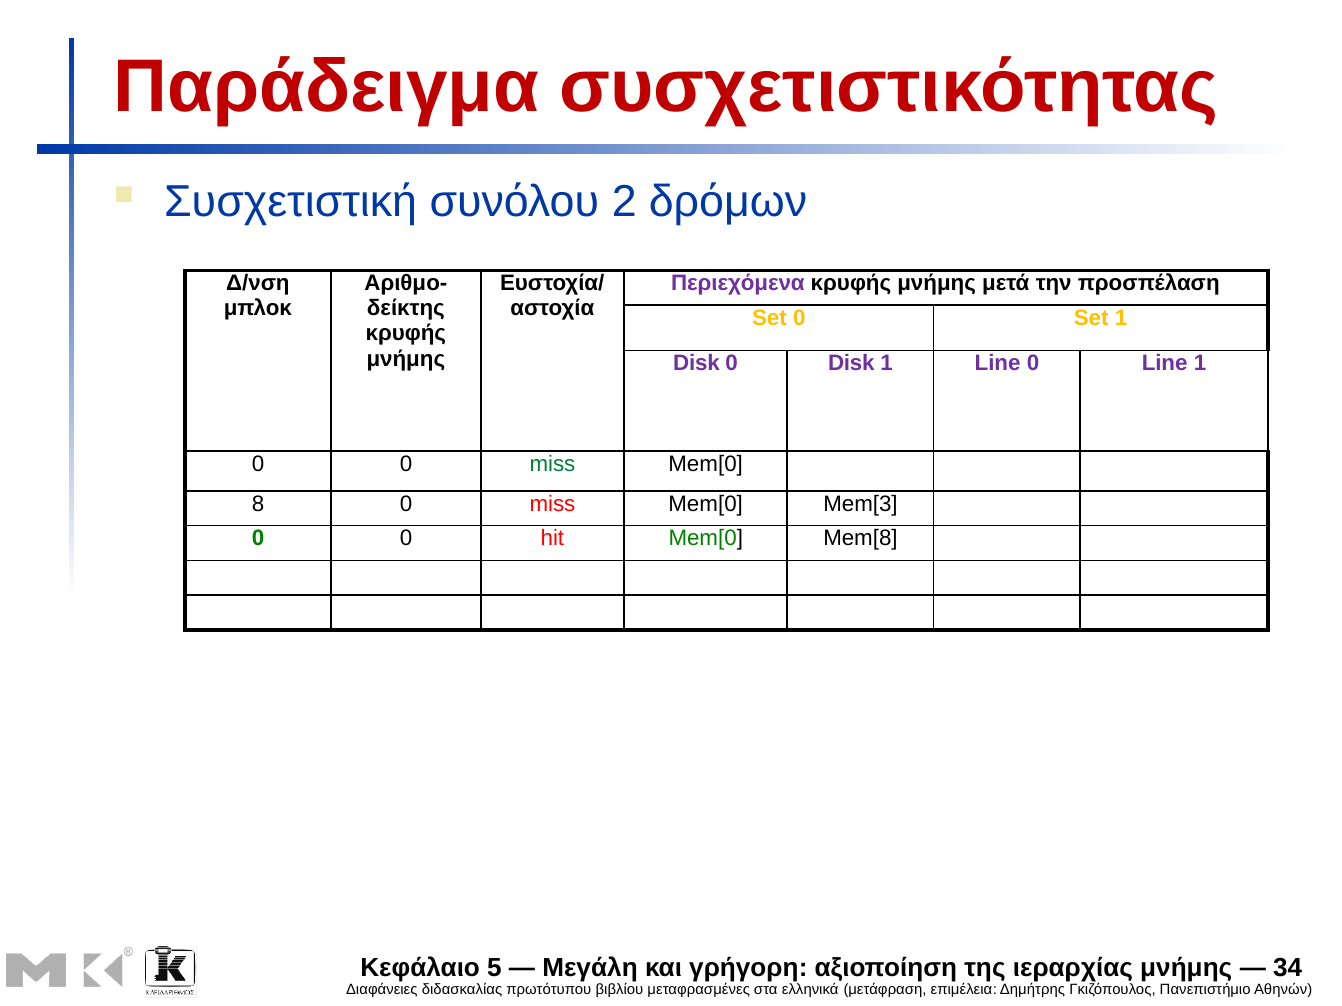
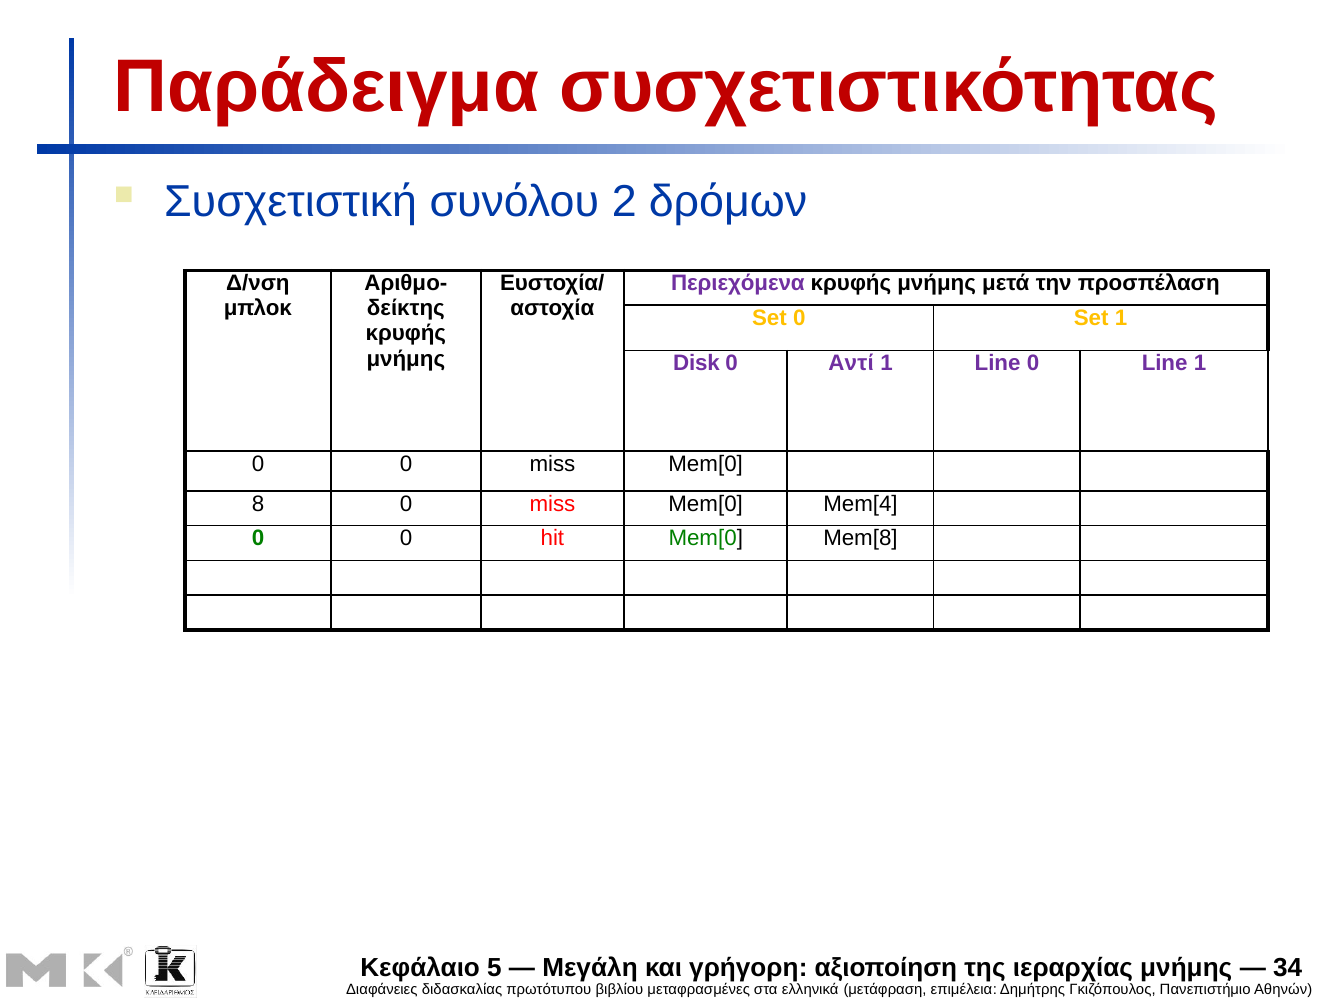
0 Disk: Disk -> Αντί
miss at (552, 464) colour: green -> black
Mem[3: Mem[3 -> Mem[4
